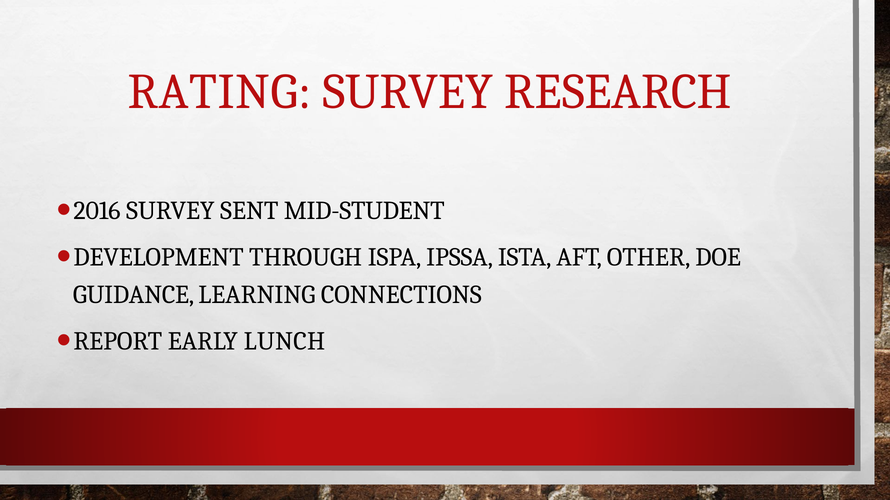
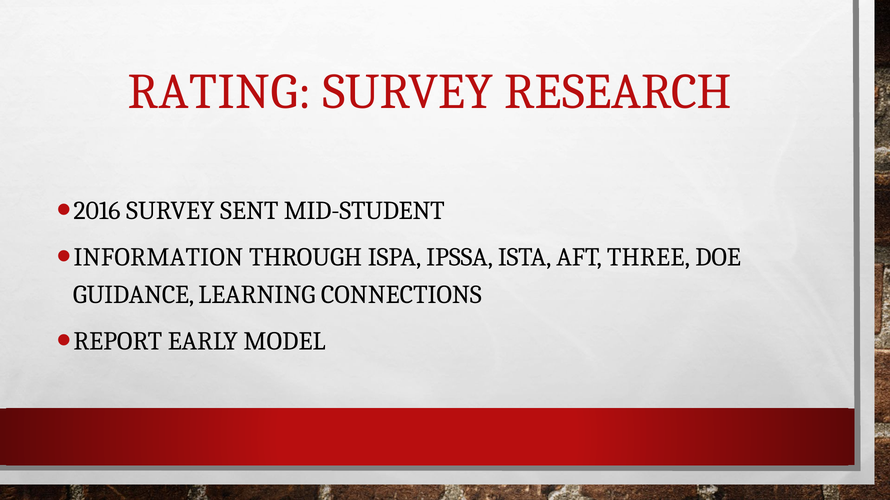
DEVELOPMENT: DEVELOPMENT -> INFORMATION
OTHER: OTHER -> THREE
LUNCH: LUNCH -> MODEL
